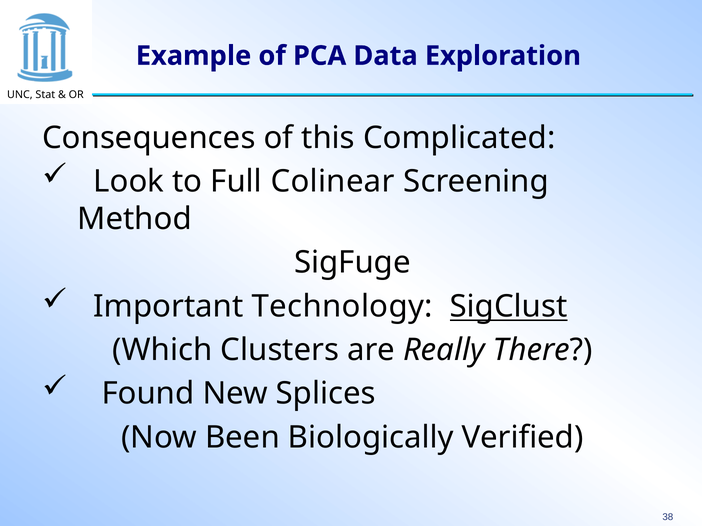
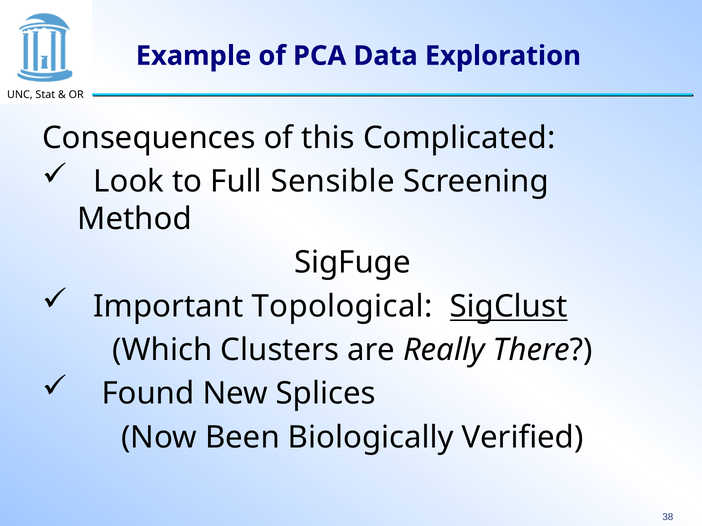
Colinear: Colinear -> Sensible
Technology: Technology -> Topological
